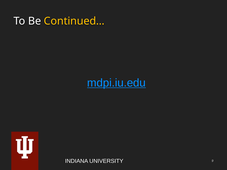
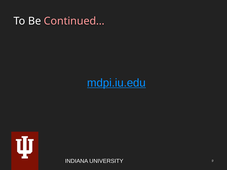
Continued… colour: yellow -> pink
